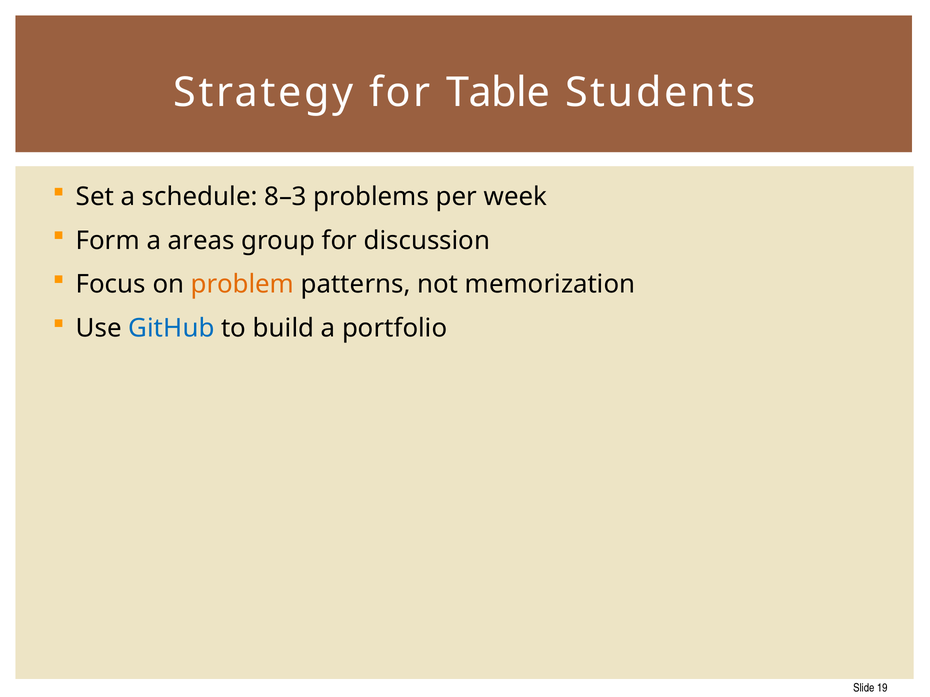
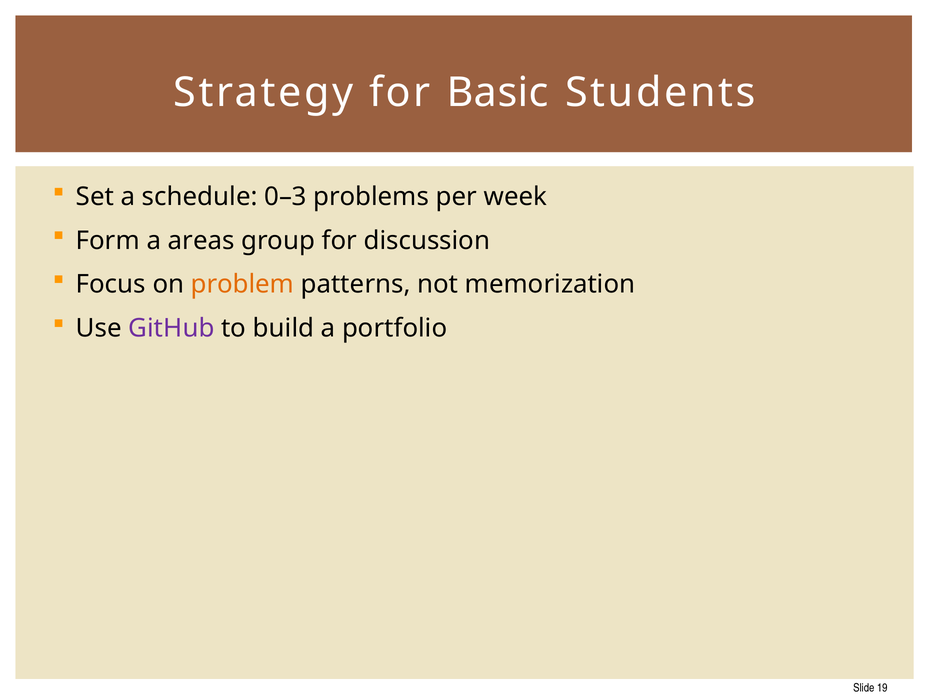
Table: Table -> Basic
8–3: 8–3 -> 0–3
GitHub colour: blue -> purple
